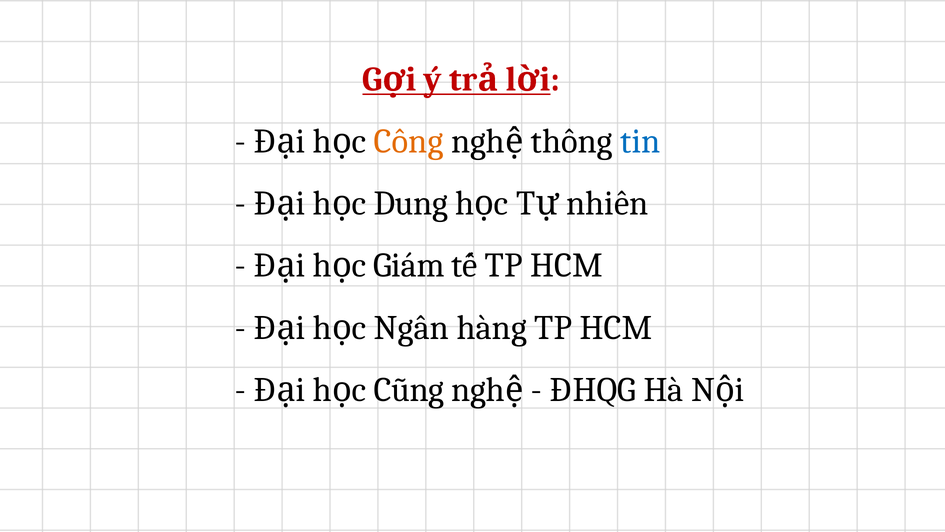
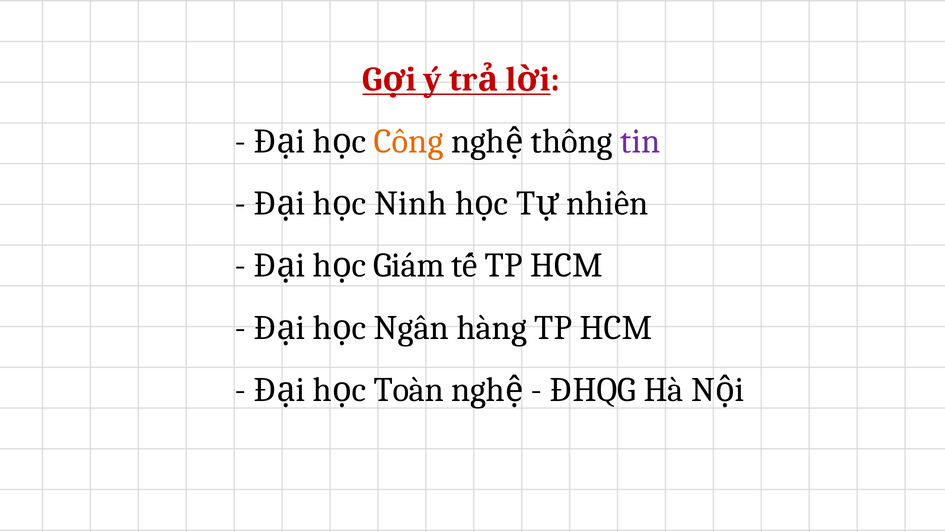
tin colour: blue -> purple
Dung: Dung -> Ninh
Cũng: Cũng -> Toàn
